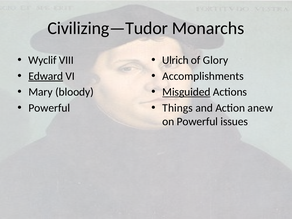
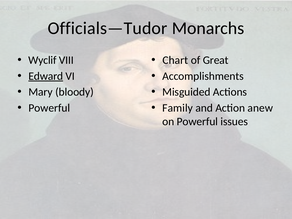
Civilizing—Tudor: Civilizing—Tudor -> Officials—Tudor
Ulrich: Ulrich -> Chart
Glory: Glory -> Great
Misguided underline: present -> none
Things: Things -> Family
